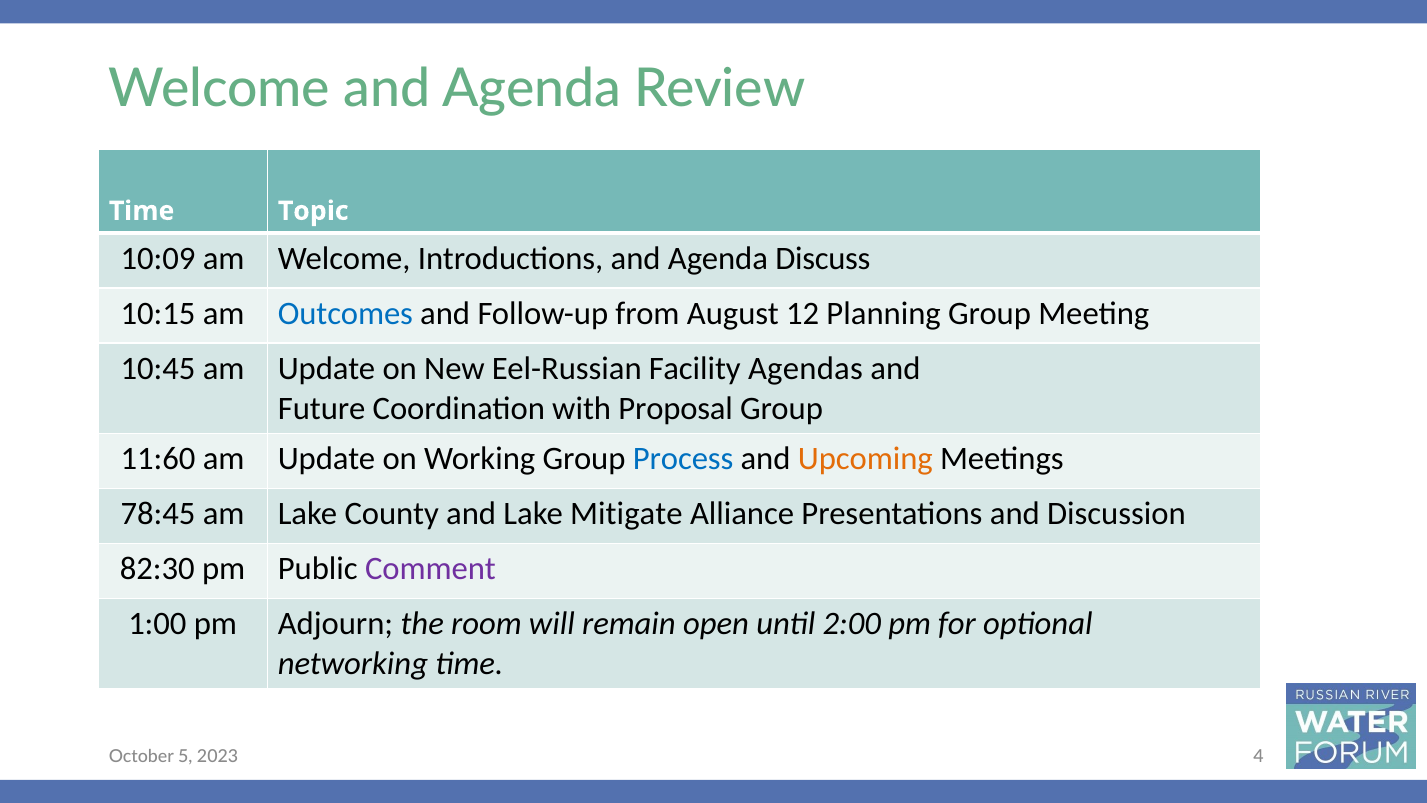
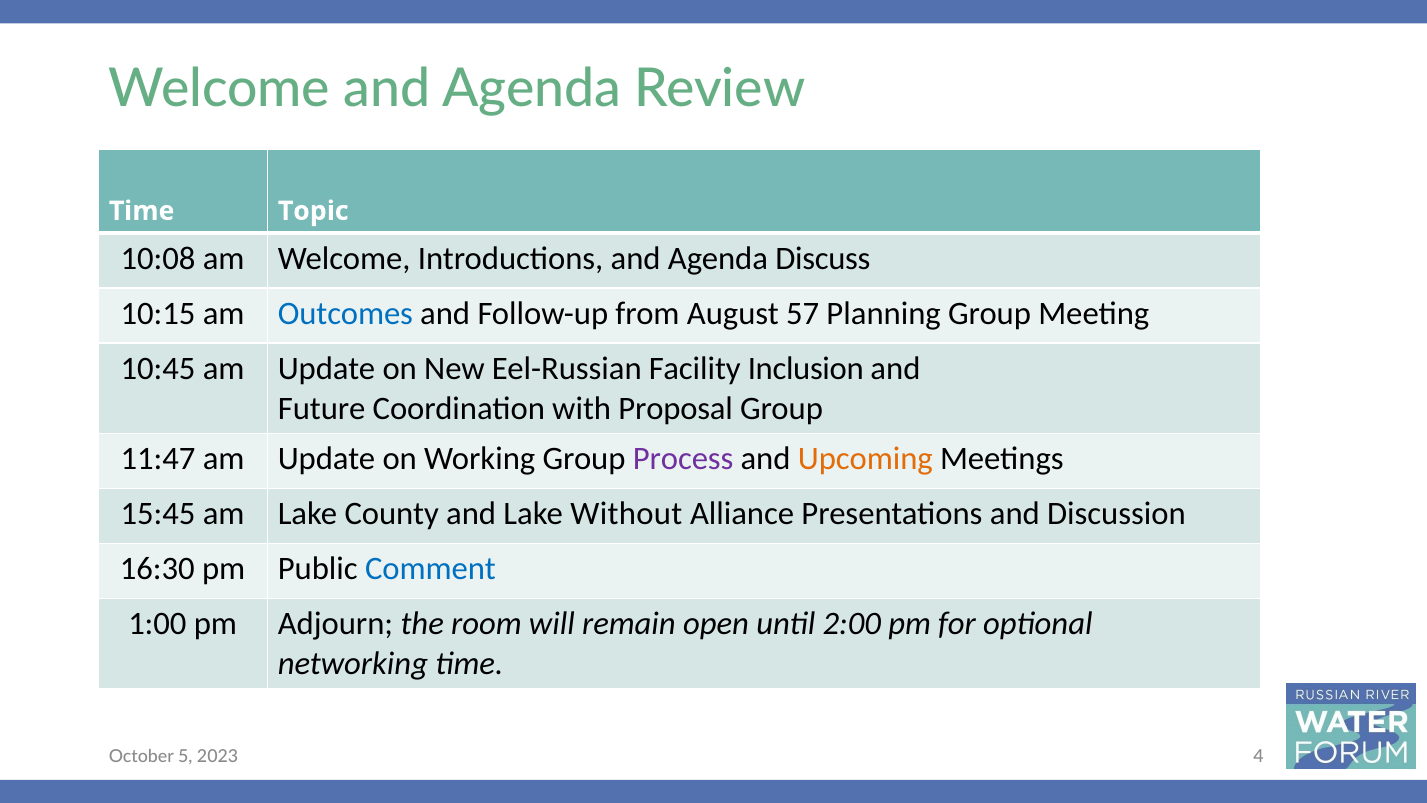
10:09: 10:09 -> 10:08
12: 12 -> 57
Agendas: Agendas -> Inclusion
11:60: 11:60 -> 11:47
Process colour: blue -> purple
78:45: 78:45 -> 15:45
Mitigate: Mitigate -> Without
82:30: 82:30 -> 16:30
Comment colour: purple -> blue
